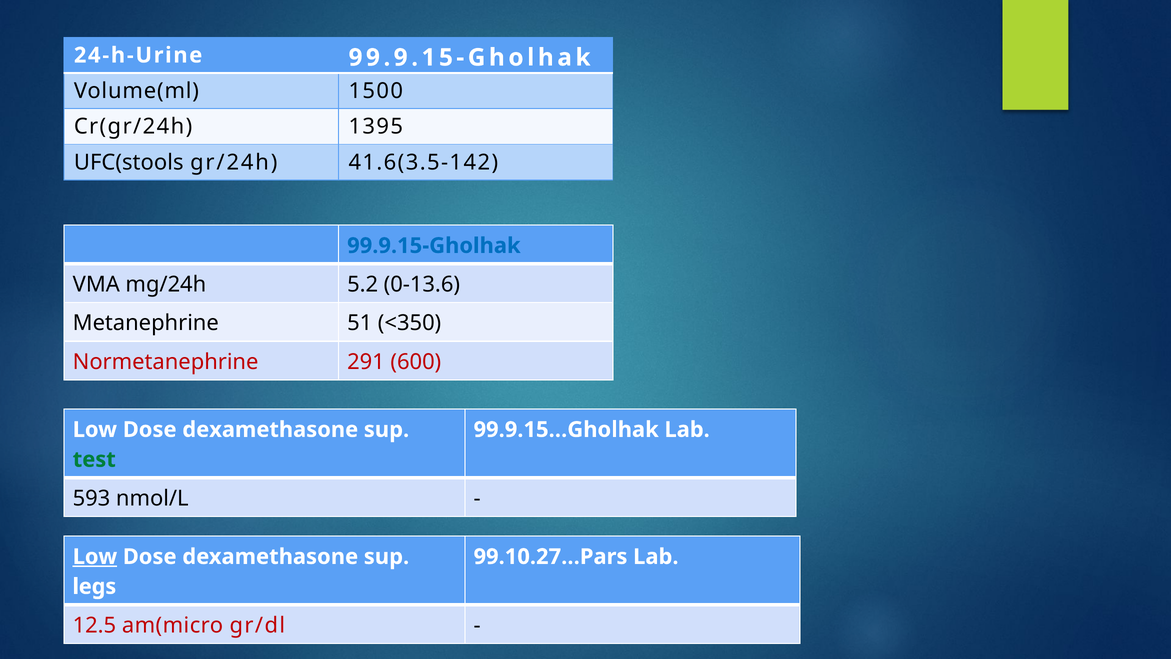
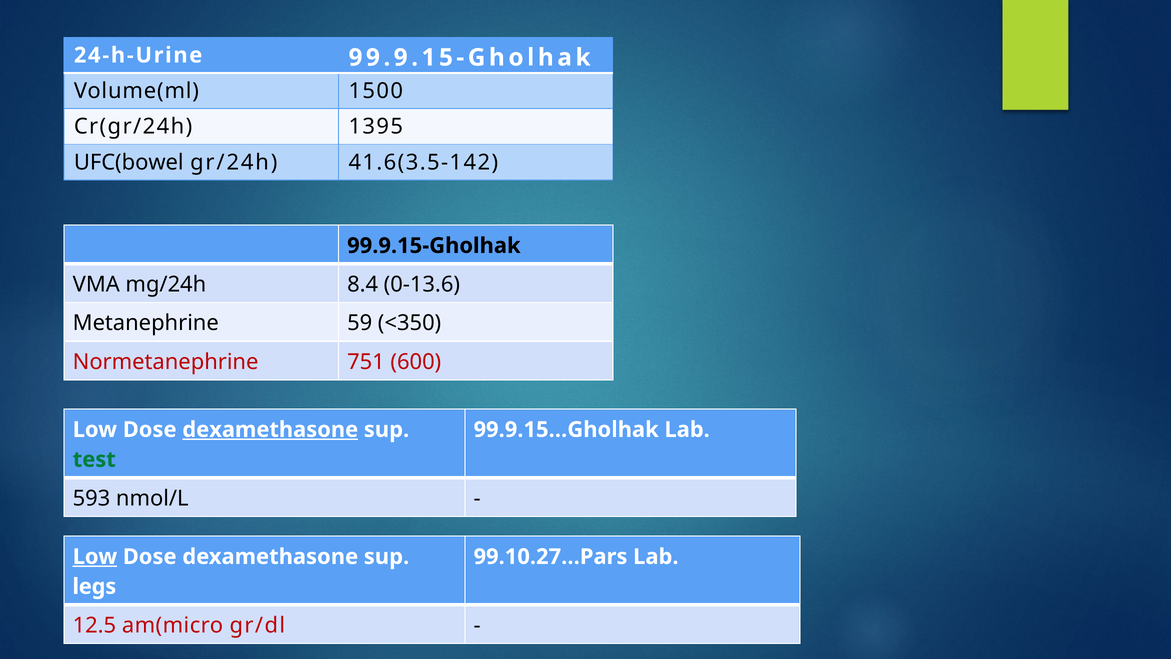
UFC(stools: UFC(stools -> UFC(bowel
99.9.15-Gholhak at (434, 246) colour: blue -> black
5.2: 5.2 -> 8.4
51: 51 -> 59
291: 291 -> 751
dexamethasone at (270, 429) underline: none -> present
